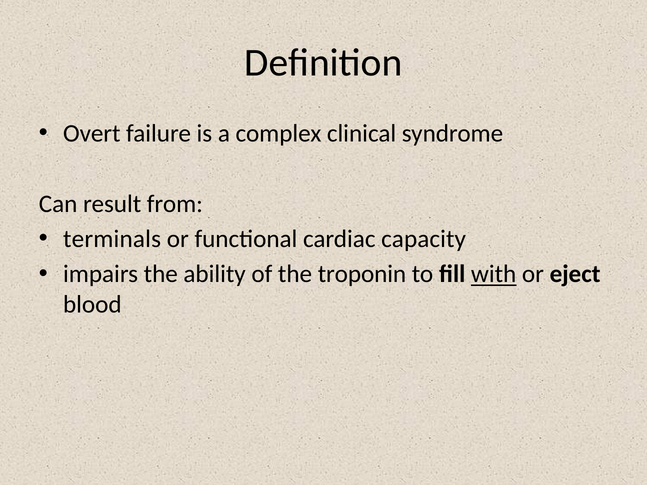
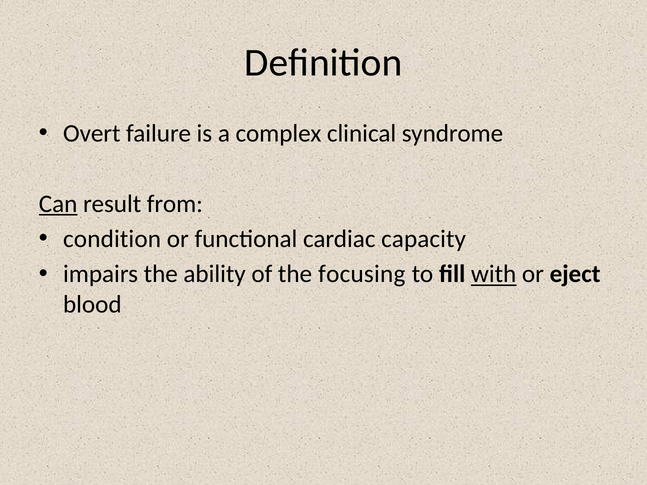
Can underline: none -> present
terminals: terminals -> condition
troponin: troponin -> focusing
